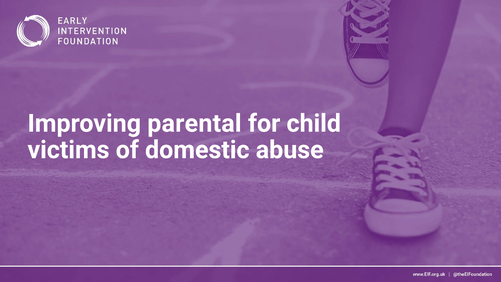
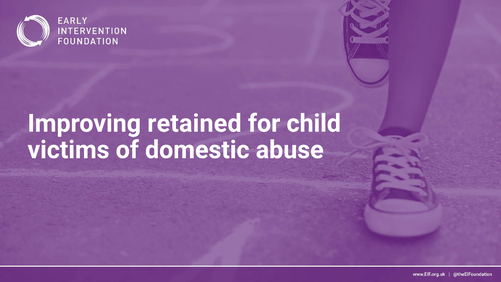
parental: parental -> retained
